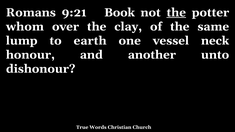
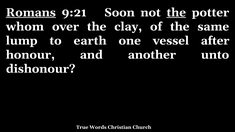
Romans underline: none -> present
Book: Book -> Soon
neck: neck -> after
